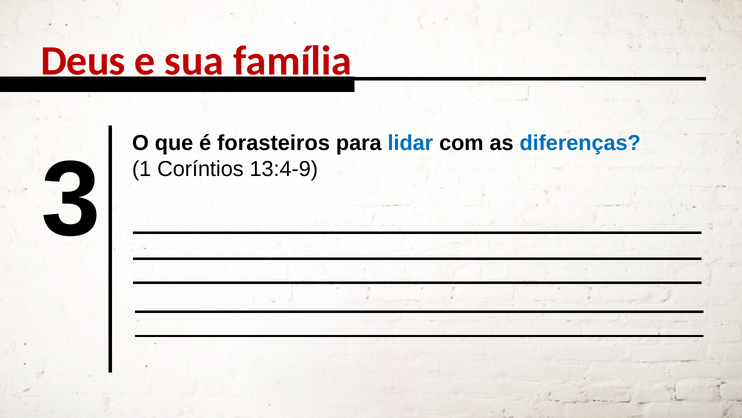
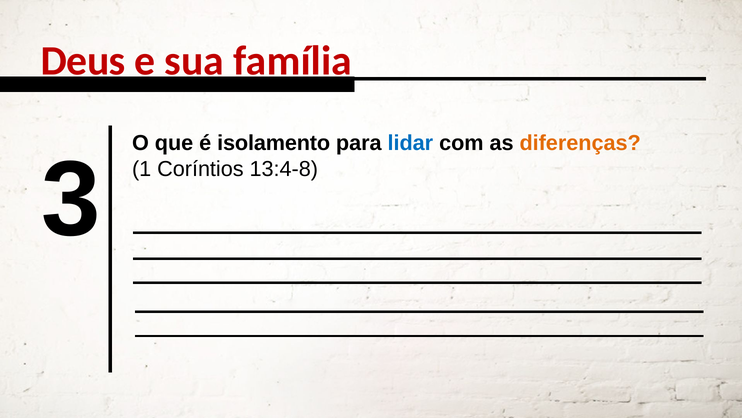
forasteiros: forasteiros -> isolamento
diferenças colour: blue -> orange
13:4-9: 13:4-9 -> 13:4-8
